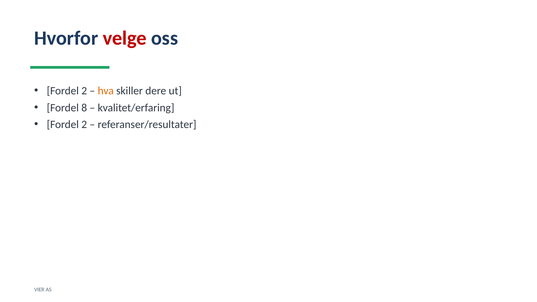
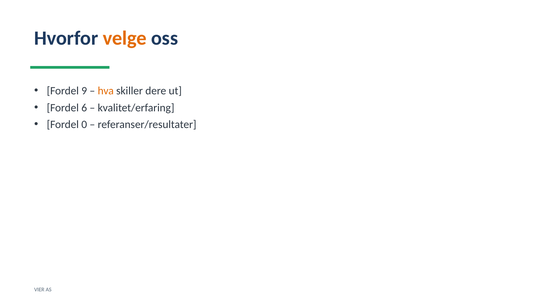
velge colour: red -> orange
2 at (84, 91): 2 -> 9
8: 8 -> 6
2 at (84, 125): 2 -> 0
